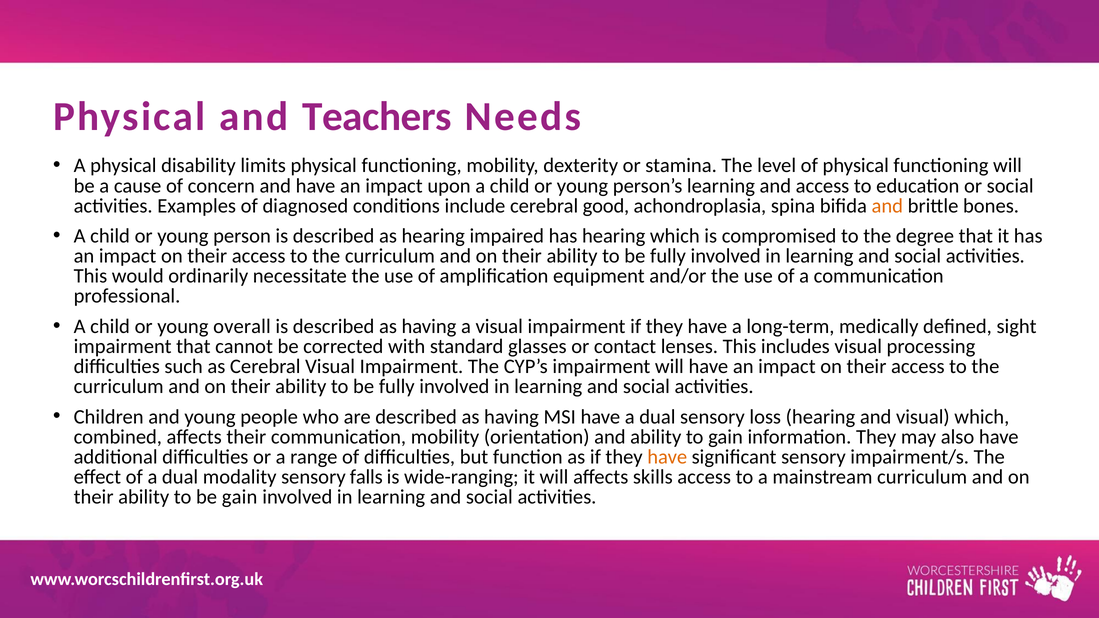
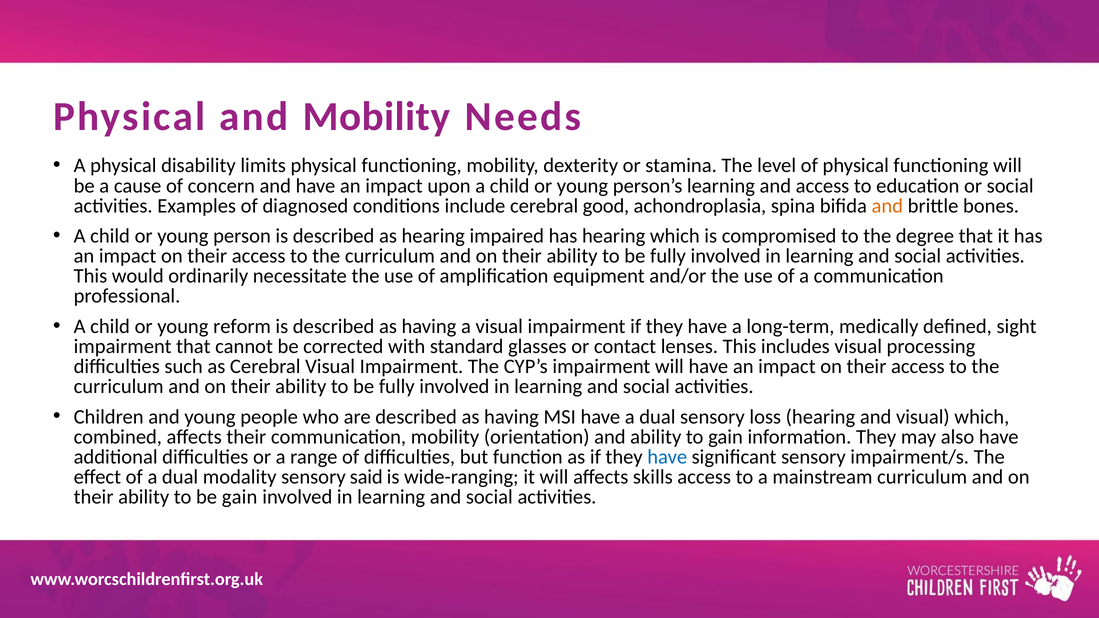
and Teachers: Teachers -> Mobility
overall: overall -> reform
have at (667, 457) colour: orange -> blue
falls: falls -> said
